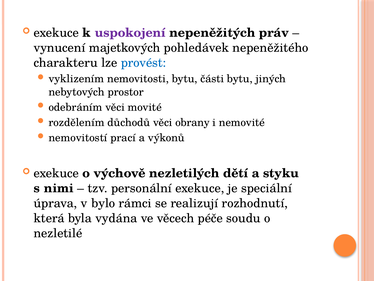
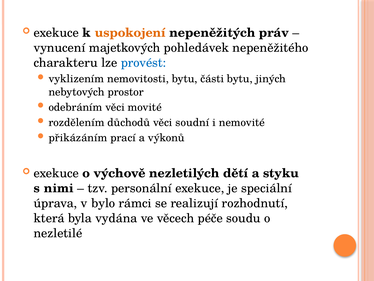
uspokojení colour: purple -> orange
obrany: obrany -> soudní
nemovitostí: nemovitostí -> přikázáním
